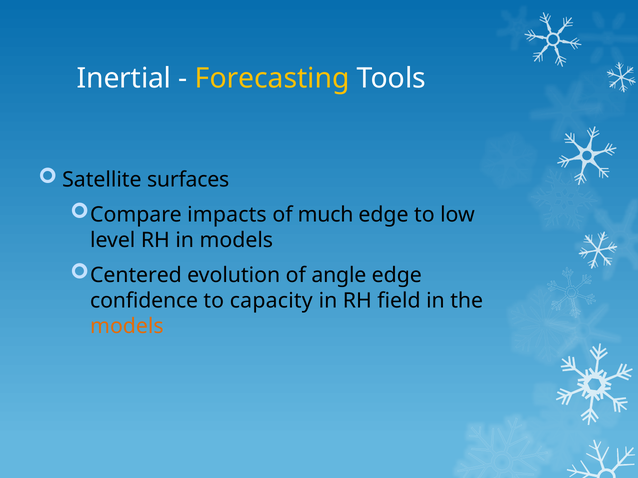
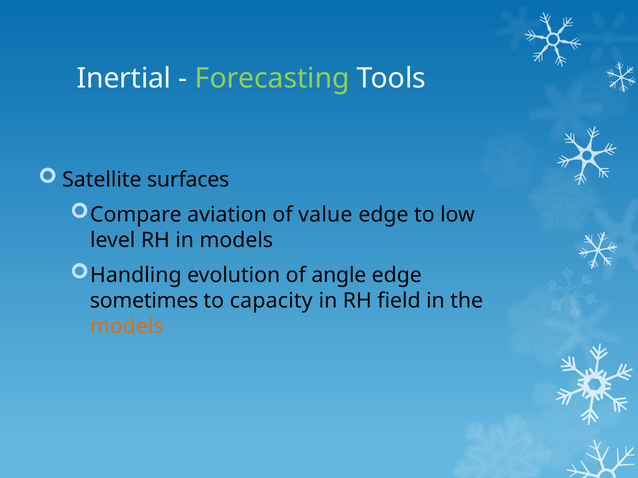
Forecasting colour: yellow -> light green
impacts: impacts -> aviation
much: much -> value
Centered: Centered -> Handling
confidence: confidence -> sometimes
